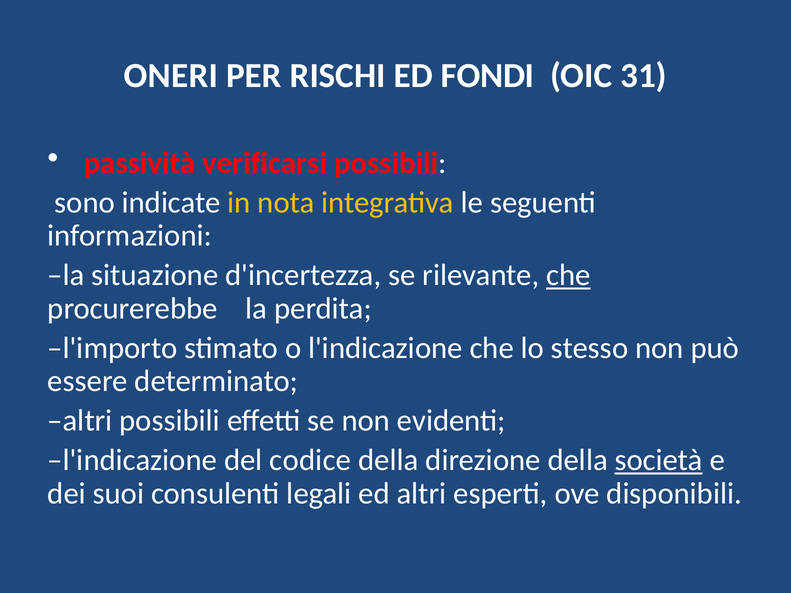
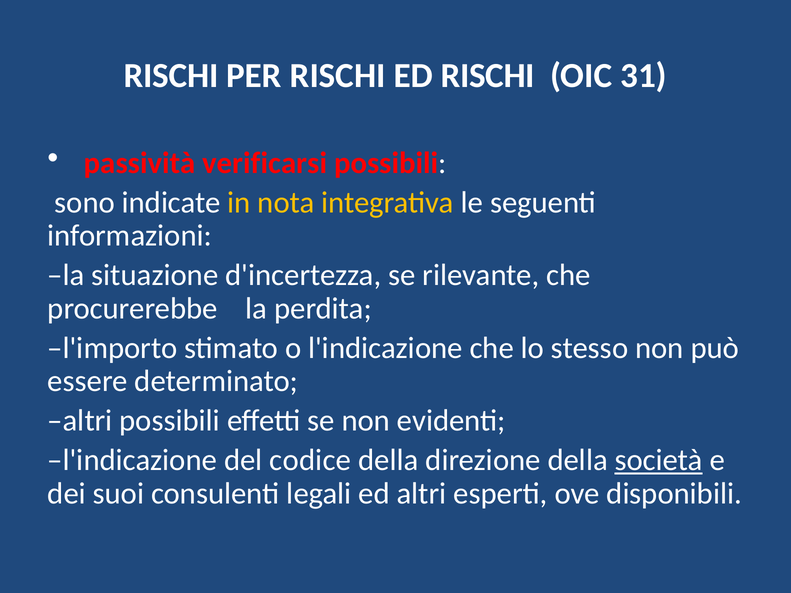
ONERI at (171, 76): ONERI -> RISCHI
ED FONDI: FONDI -> RISCHI
che at (568, 275) underline: present -> none
